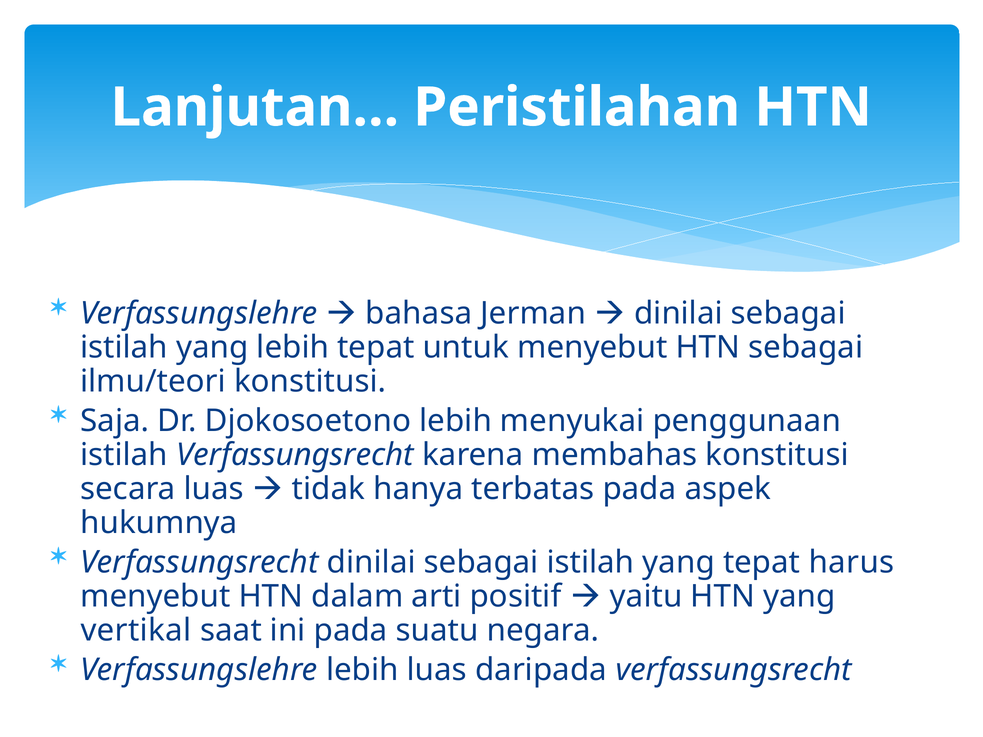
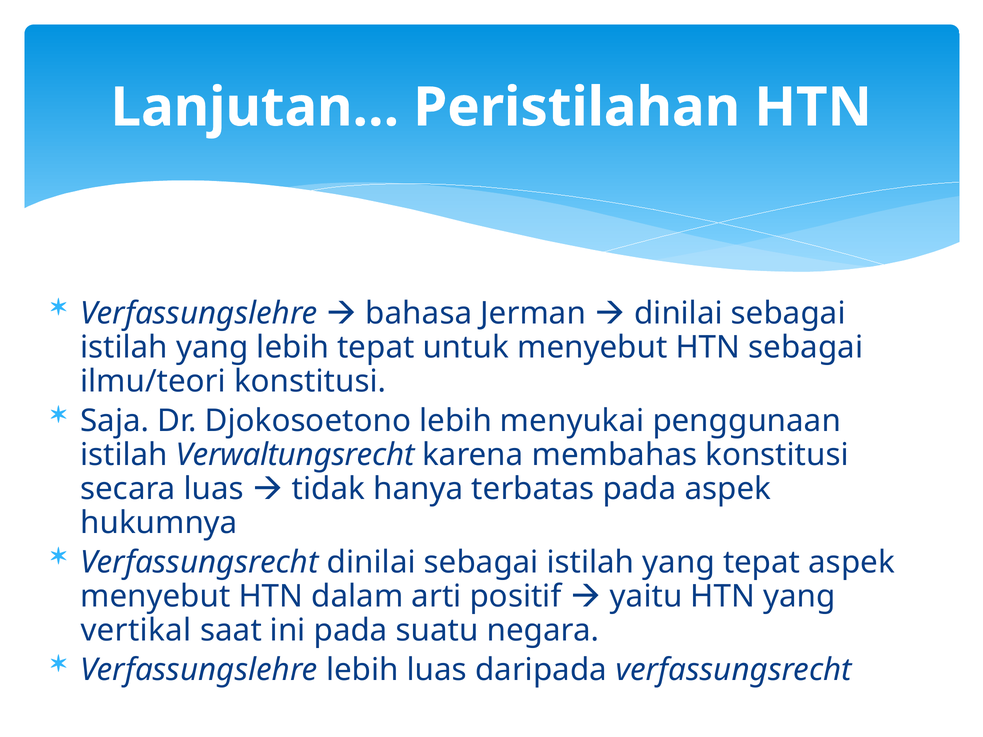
istilah Verfassungsrecht: Verfassungsrecht -> Verwaltungsrecht
tepat harus: harus -> aspek
